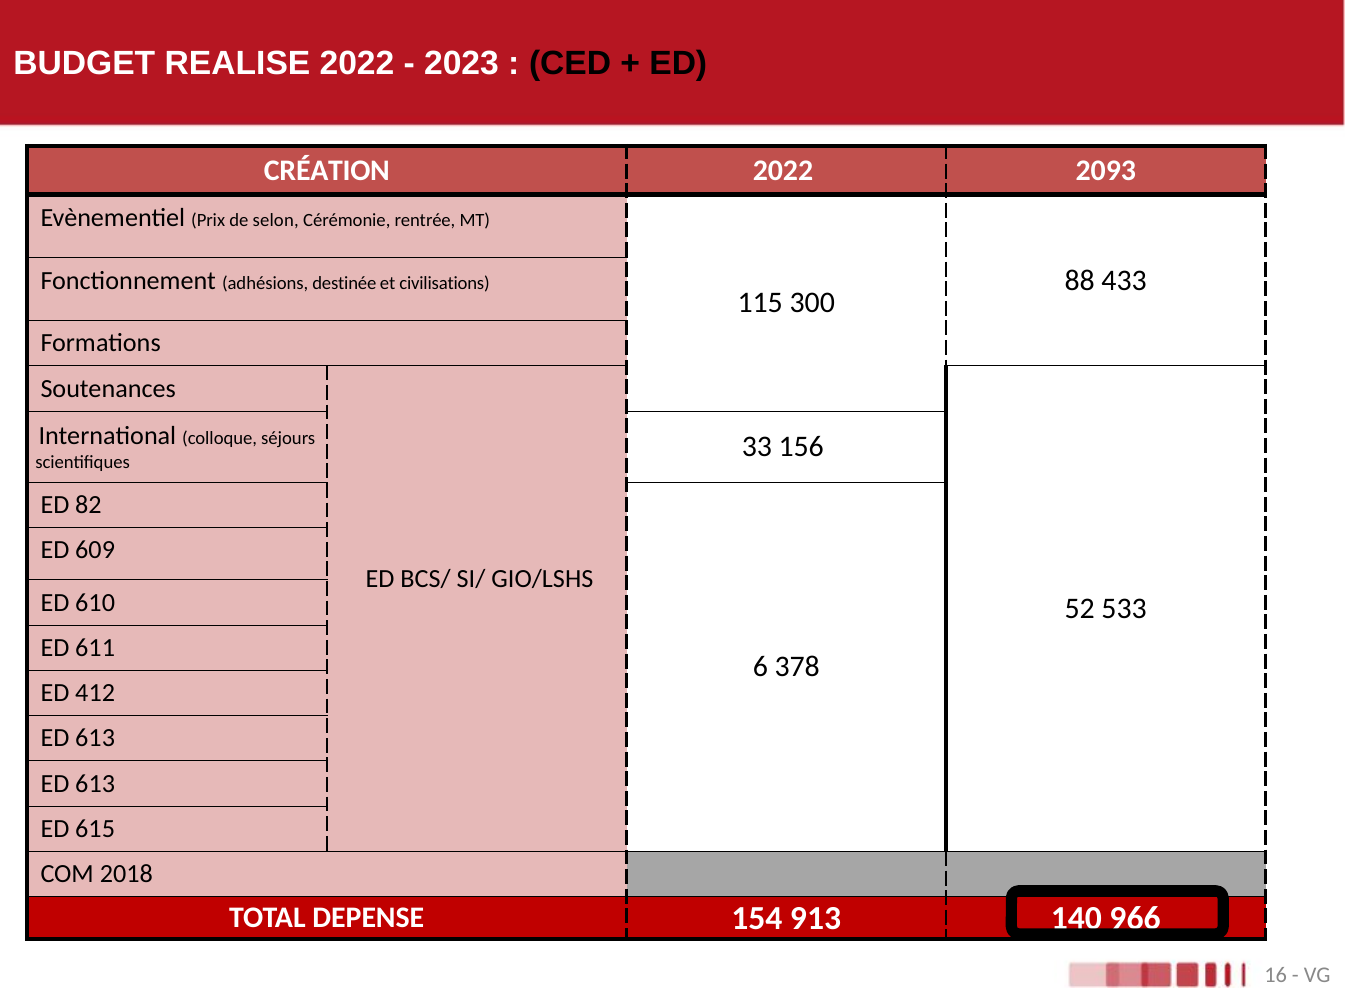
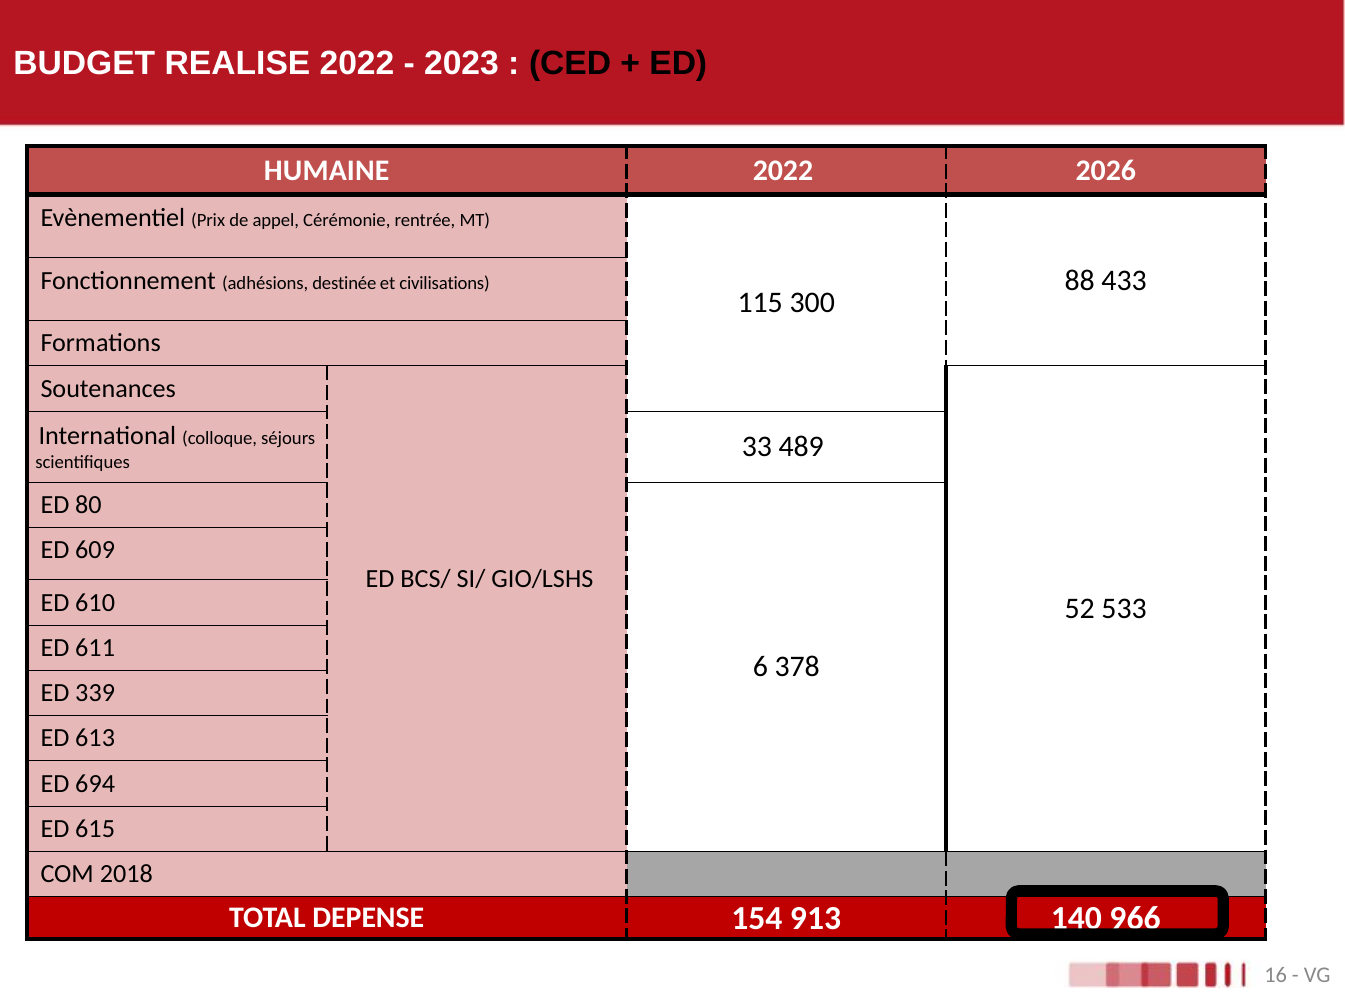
CRÉATION: CRÉATION -> HUMAINE
2093: 2093 -> 2026
selon: selon -> appel
156: 156 -> 489
82: 82 -> 80
412: 412 -> 339
613 at (95, 784): 613 -> 694
